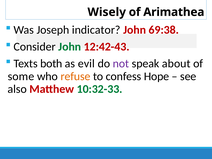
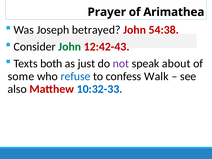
Wisely: Wisely -> Prayer
indicator: indicator -> betrayed
69:38: 69:38 -> 54:38
evil: evil -> just
refuse colour: orange -> blue
Hope: Hope -> Walk
10:32-33 colour: green -> blue
